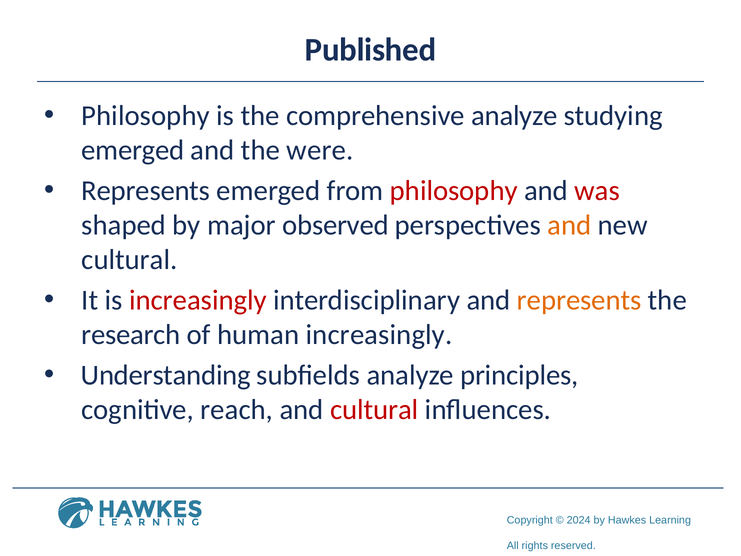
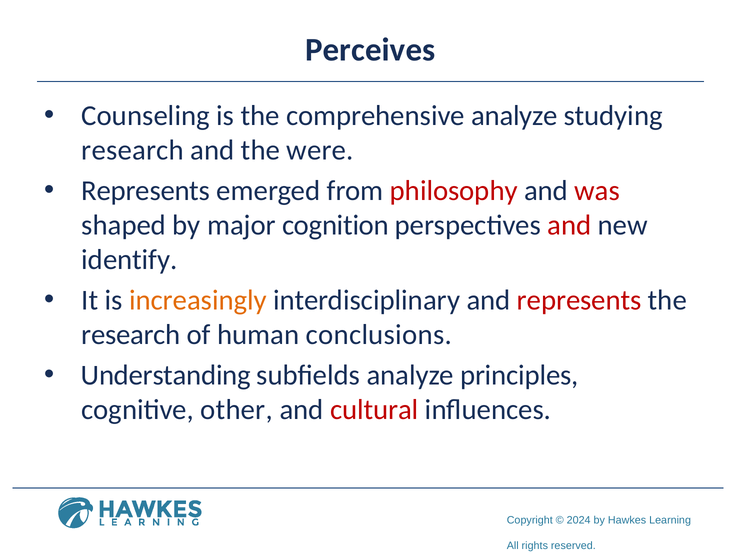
Published: Published -> Perceives
Philosophy at (146, 116): Philosophy -> Counseling
emerged at (133, 150): emerged -> research
observed: observed -> cognition
and at (569, 225) colour: orange -> red
cultural at (129, 260): cultural -> identify
increasingly at (198, 300) colour: red -> orange
represents at (579, 300) colour: orange -> red
human increasingly: increasingly -> conclusions
reach: reach -> other
